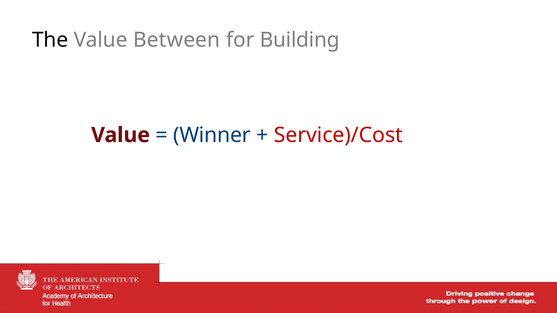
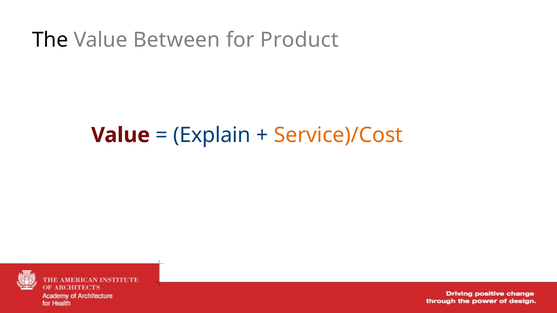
Building: Building -> Product
Winner: Winner -> Explain
Service)/Cost colour: red -> orange
